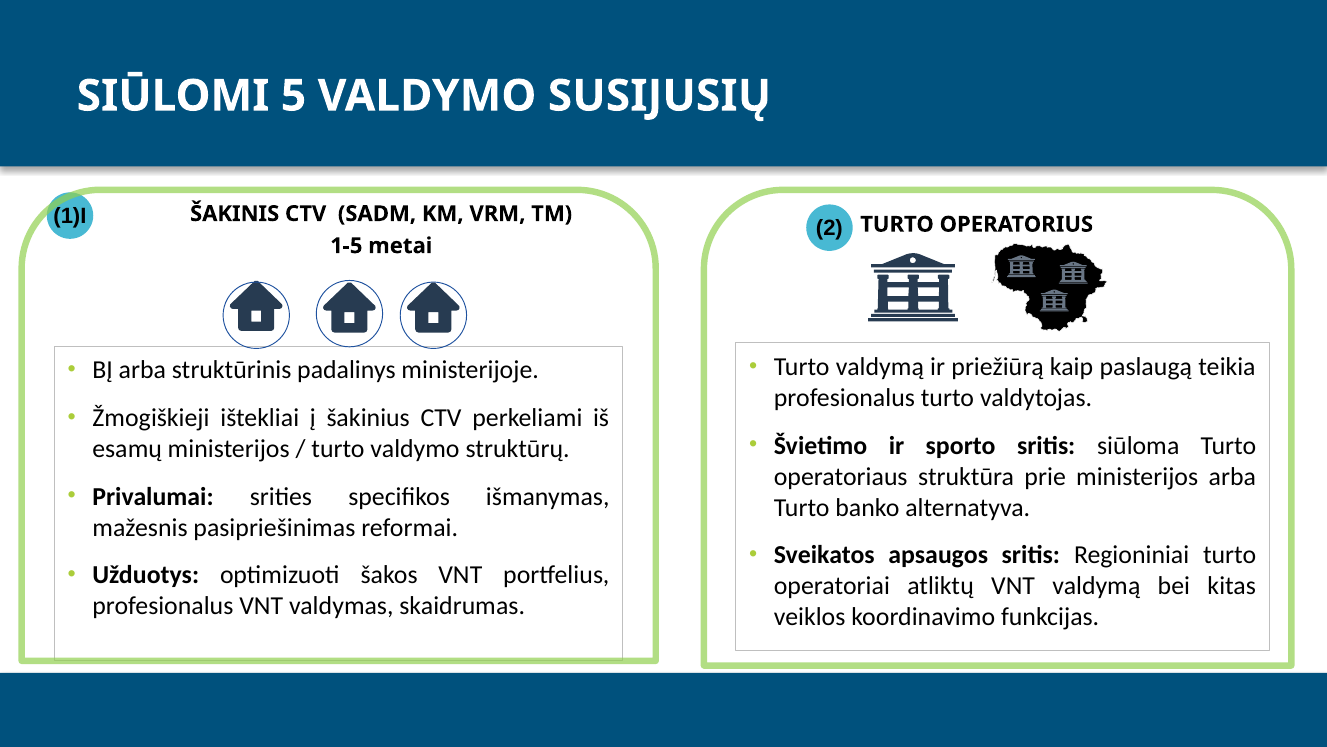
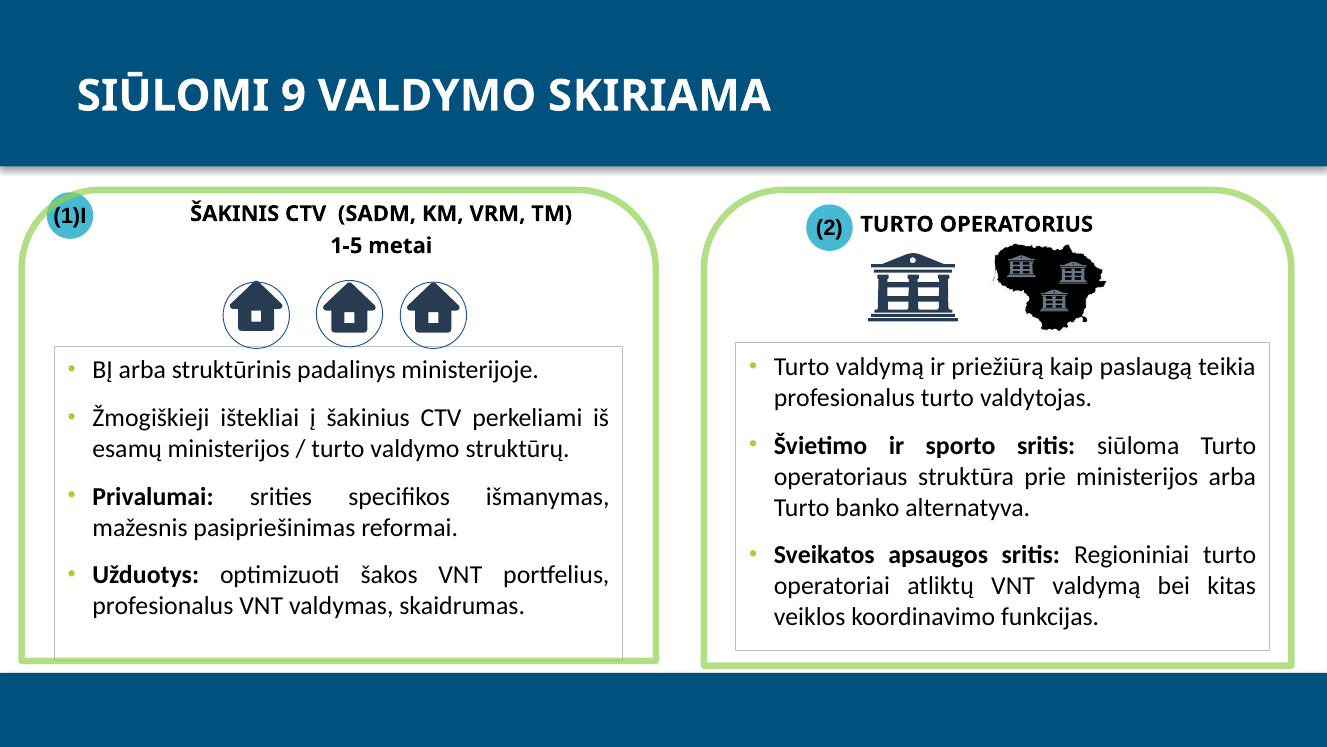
5: 5 -> 9
SUSIJUSIŲ: SUSIJUSIŲ -> SKIRIAMA
